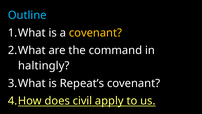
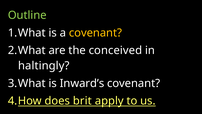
Outline colour: light blue -> light green
command: command -> conceived
Repeat’s: Repeat’s -> Inward’s
civil: civil -> brit
